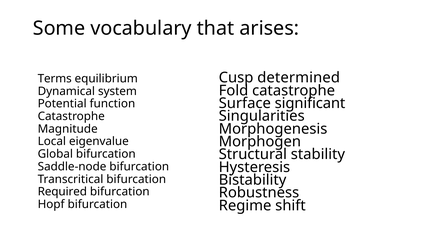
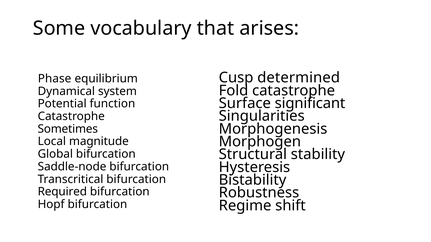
Terms: Terms -> Phase
Magnitude: Magnitude -> Sometimes
eigenvalue: eigenvalue -> magnitude
